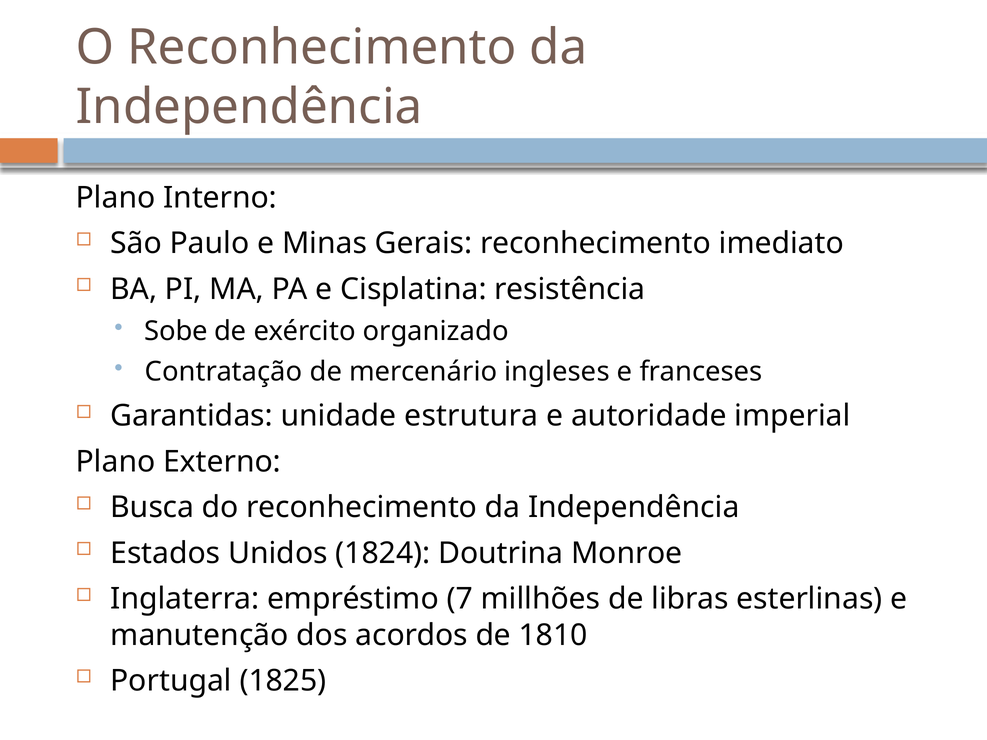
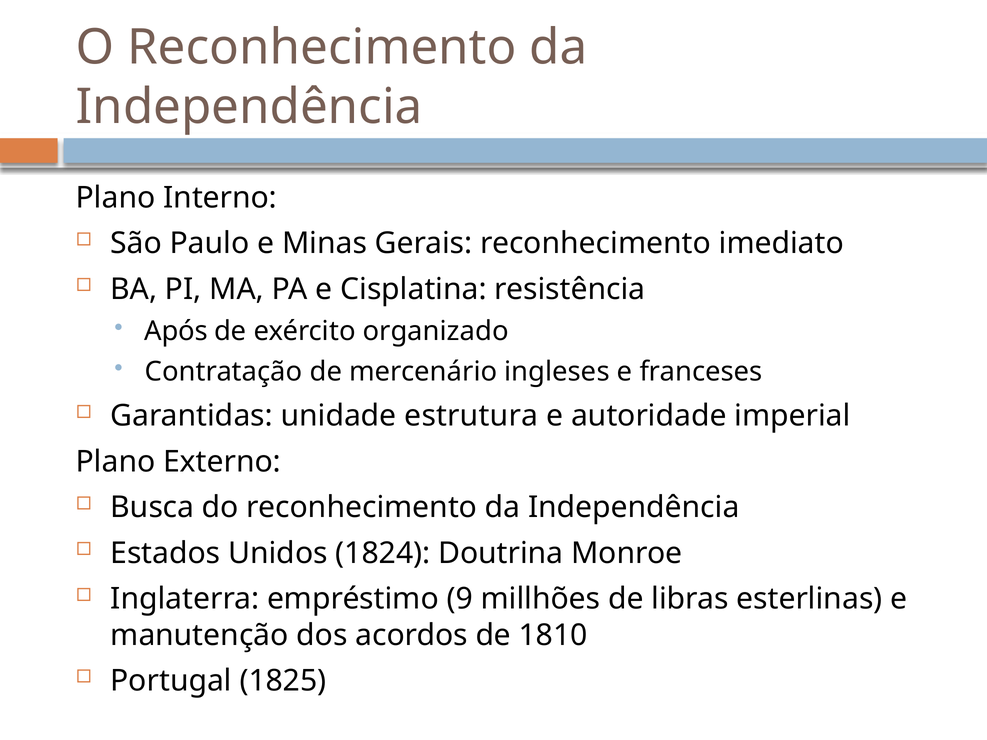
Sobe: Sobe -> Após
7: 7 -> 9
